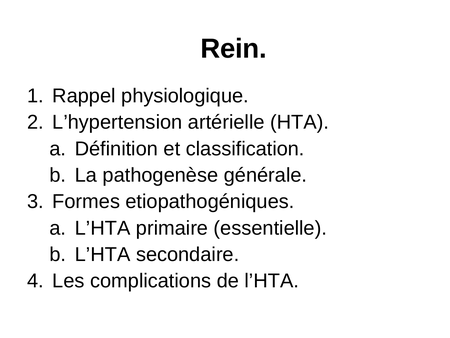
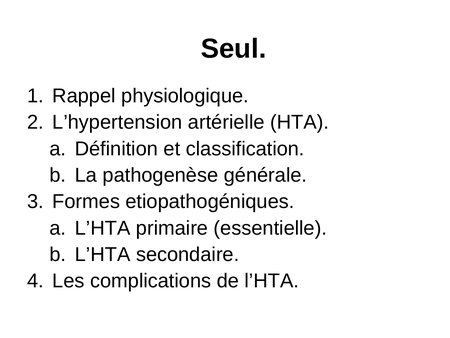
Rein: Rein -> Seul
